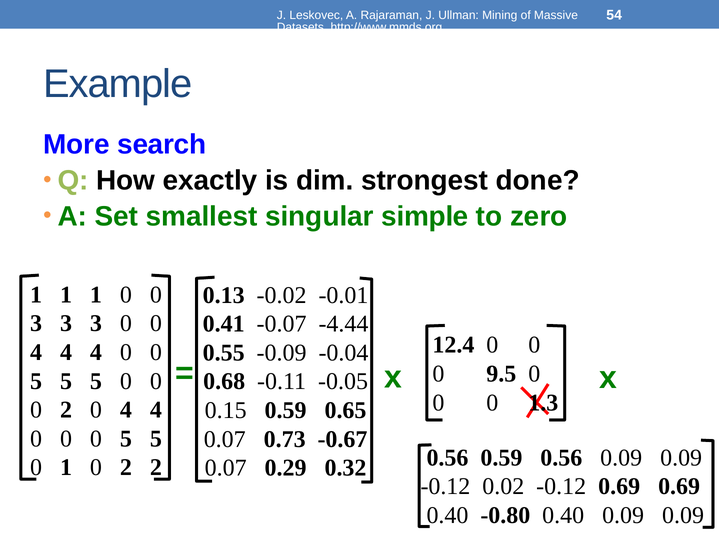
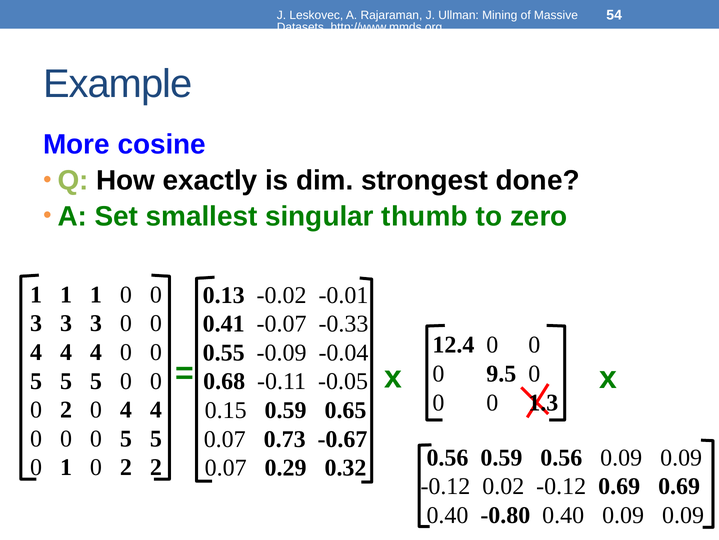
search: search -> cosine
simple: simple -> thumb
-4.44: -4.44 -> -0.33
